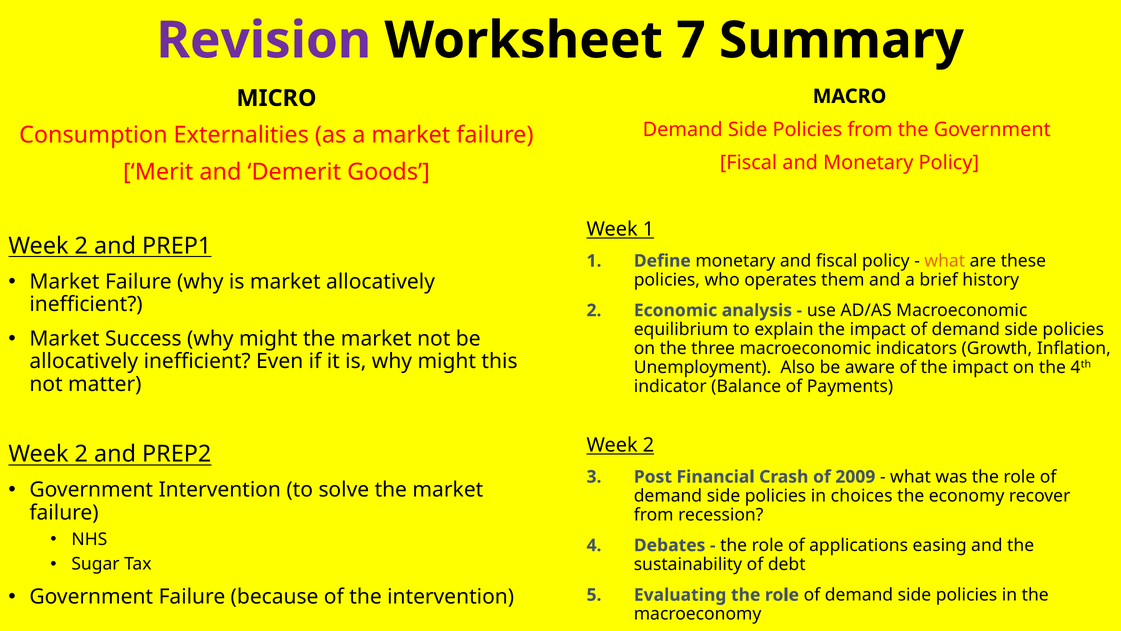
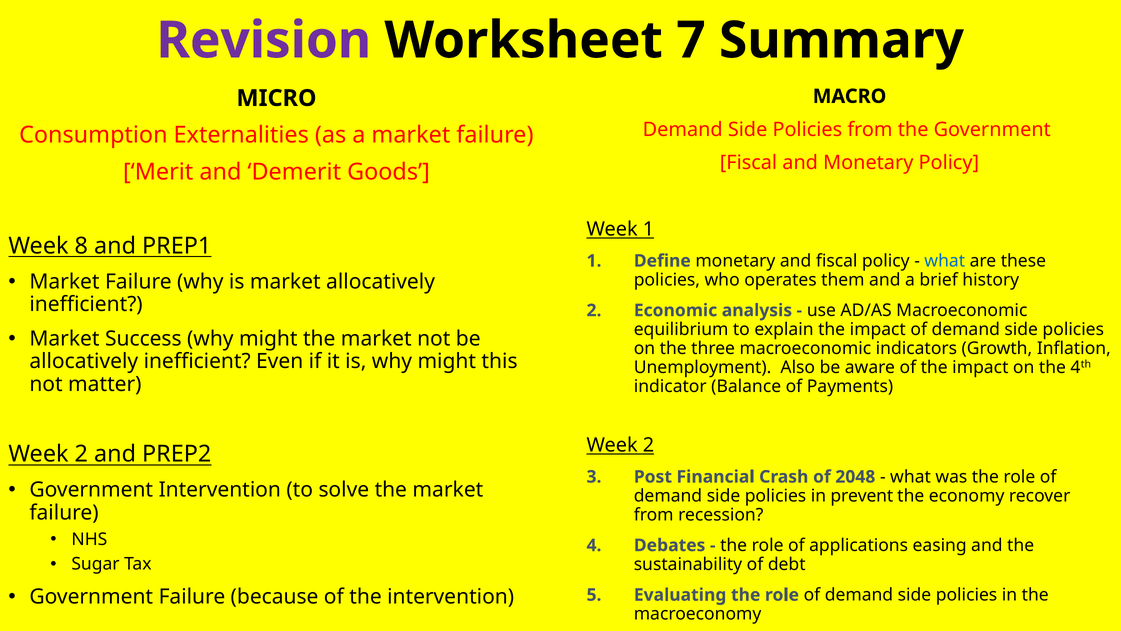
2 at (81, 246): 2 -> 8
what at (945, 261) colour: orange -> blue
2009: 2009 -> 2048
choices: choices -> prevent
